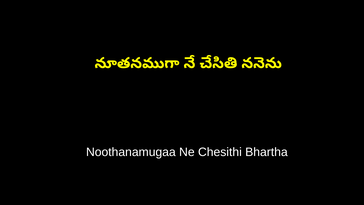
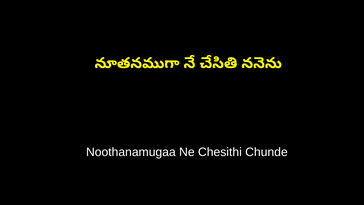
Bhartha: Bhartha -> Chunde
